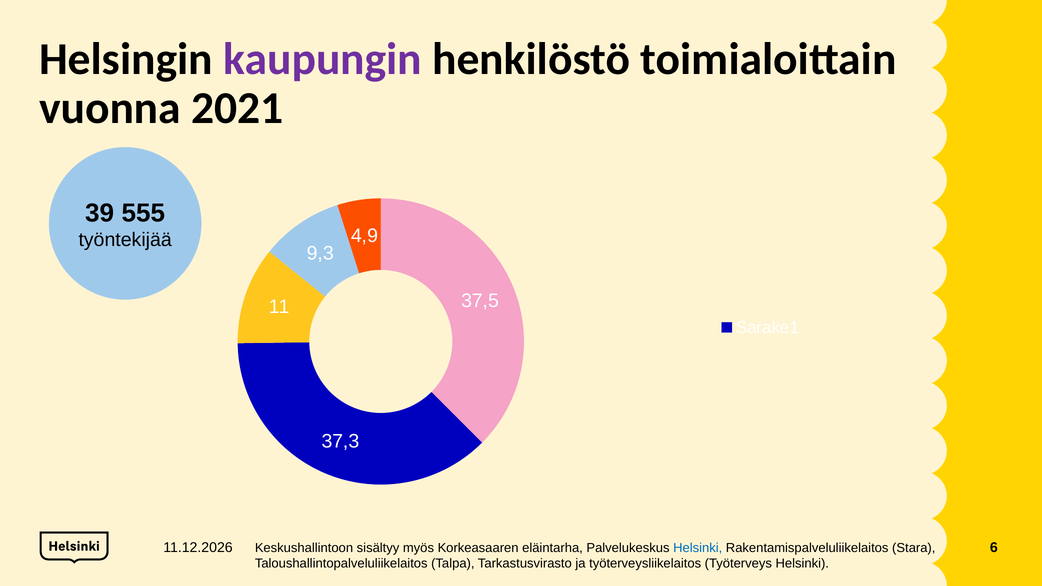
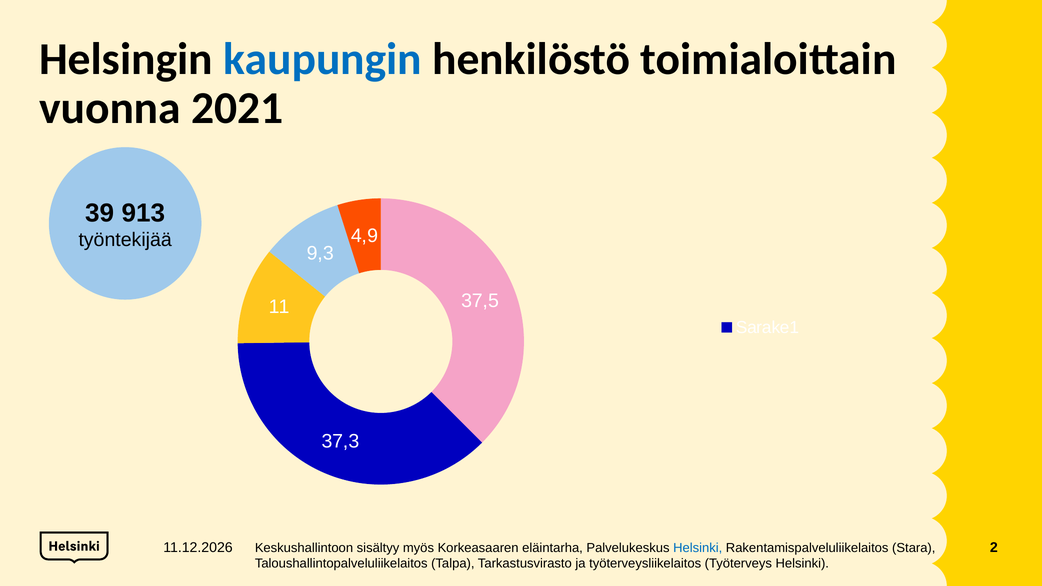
kaupungin colour: purple -> blue
555: 555 -> 913
6: 6 -> 2
